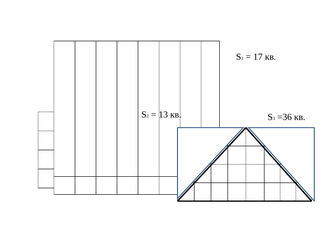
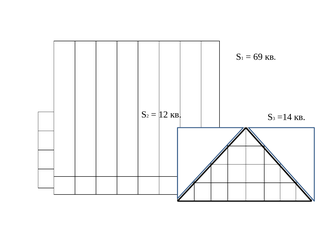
17: 17 -> 69
13: 13 -> 12
=36: =36 -> =14
